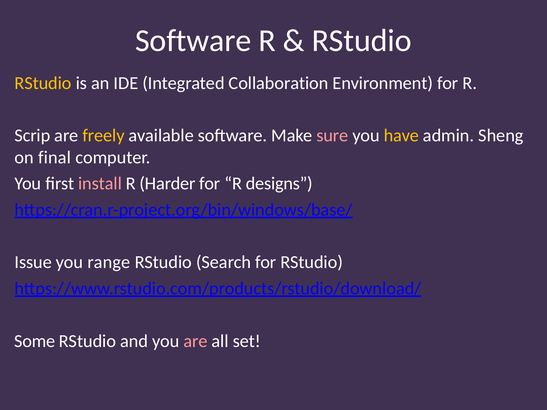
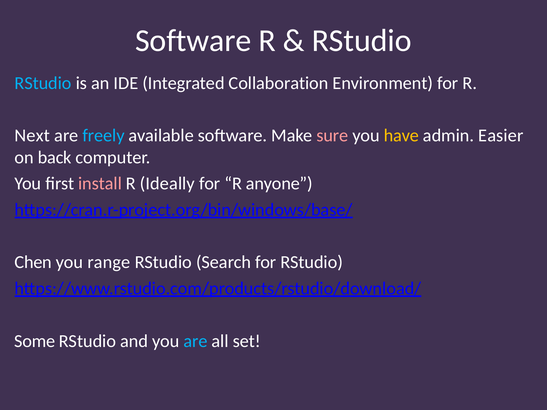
RStudio at (43, 83) colour: yellow -> light blue
Scrip: Scrip -> Next
freely colour: yellow -> light blue
Sheng: Sheng -> Easier
final: final -> back
Harder: Harder -> Ideally
designs: designs -> anyone
Issue: Issue -> Chen
are at (195, 341) colour: pink -> light blue
